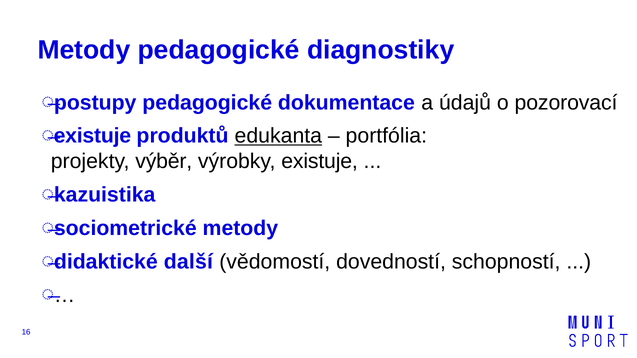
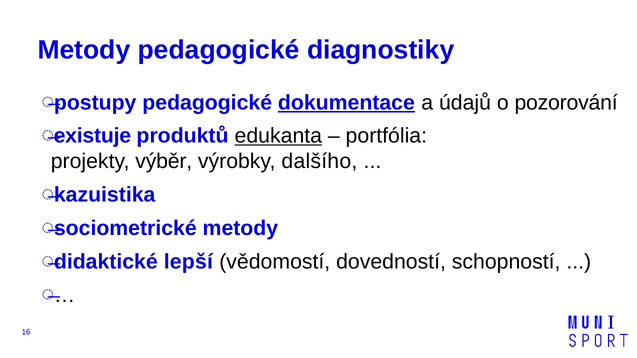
dokumentace underline: none -> present
pozorovací: pozorovací -> pozorování
výrobky existuje: existuje -> dalšího
další: další -> lepší
